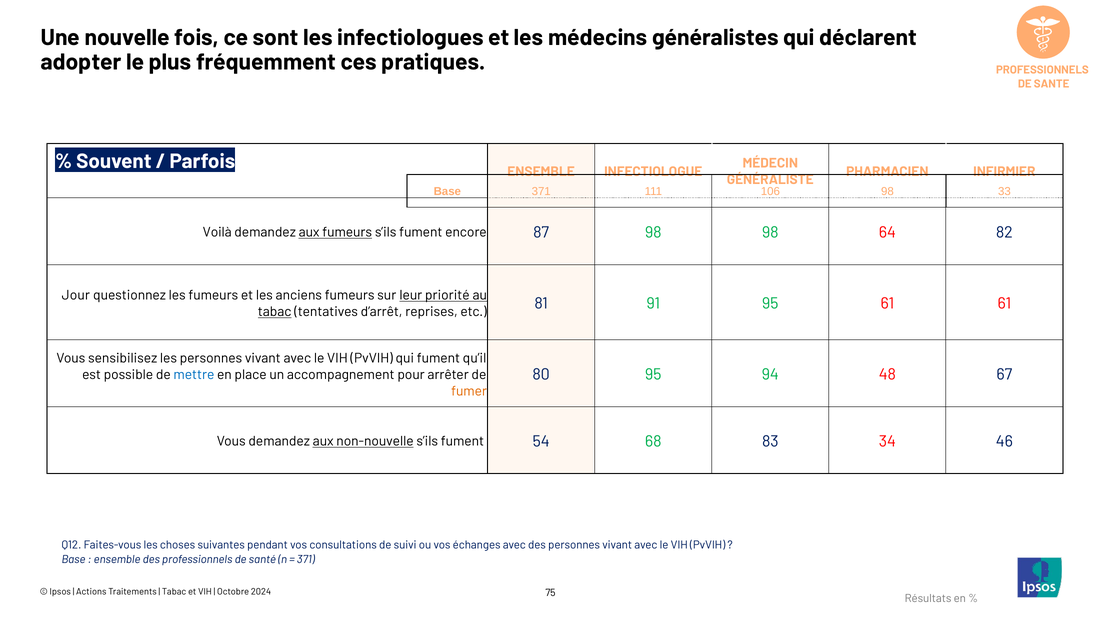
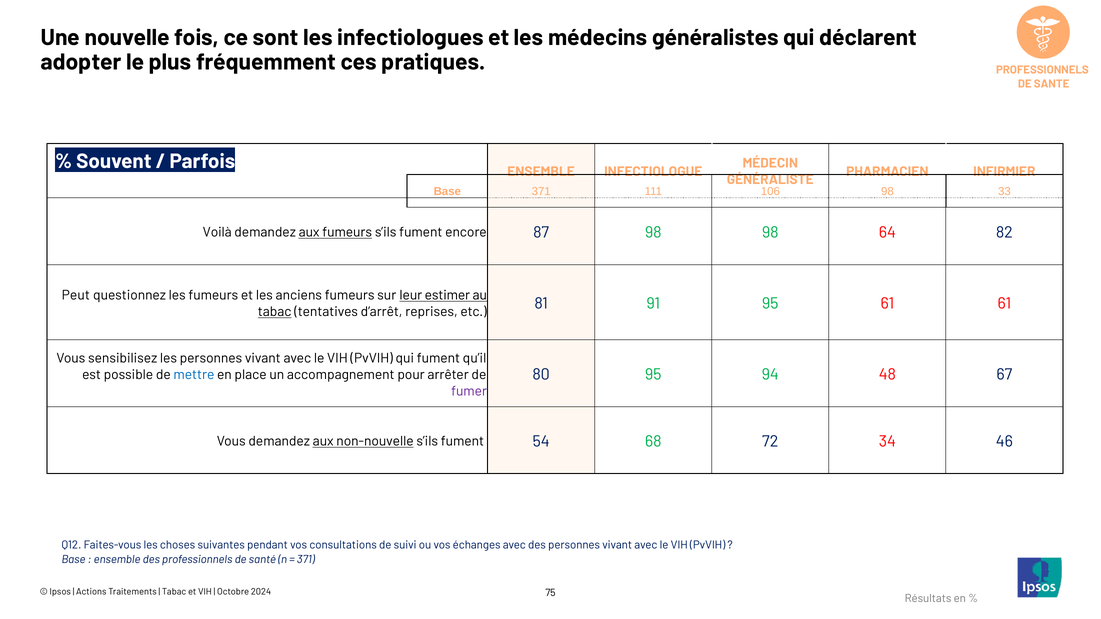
Jour: Jour -> Peut
priorité: priorité -> estimer
fumer colour: orange -> purple
83: 83 -> 72
